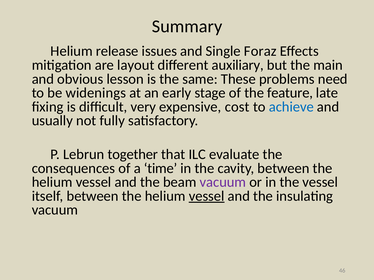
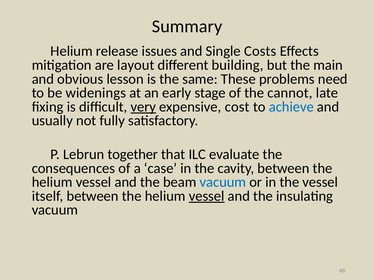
Foraz: Foraz -> Costs
auxiliary: auxiliary -> building
feature: feature -> cannot
very underline: none -> present
time: time -> case
vacuum at (223, 182) colour: purple -> blue
